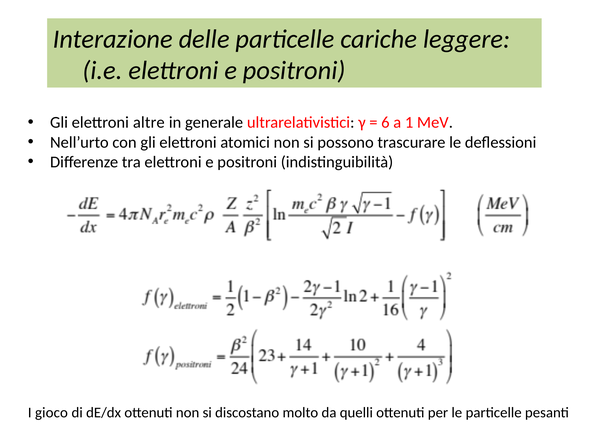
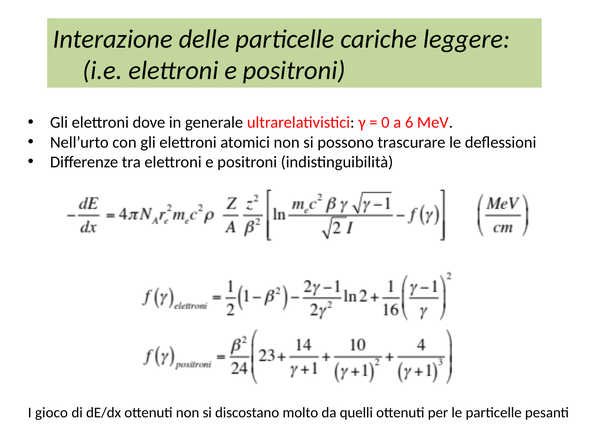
altre: altre -> dove
6: 6 -> 0
1: 1 -> 6
